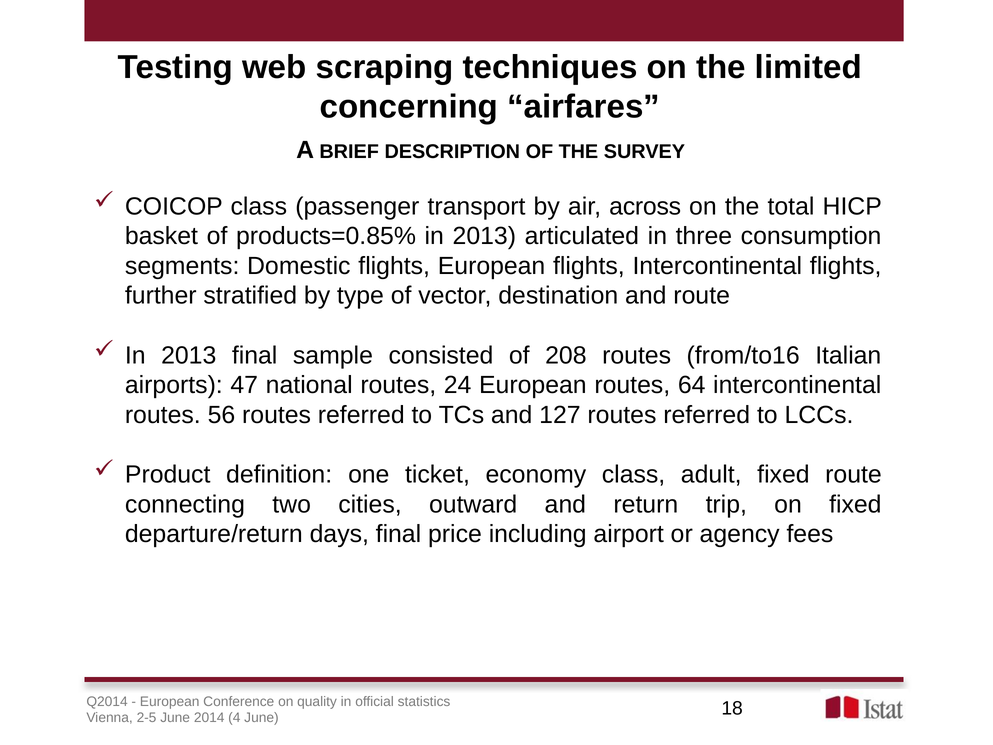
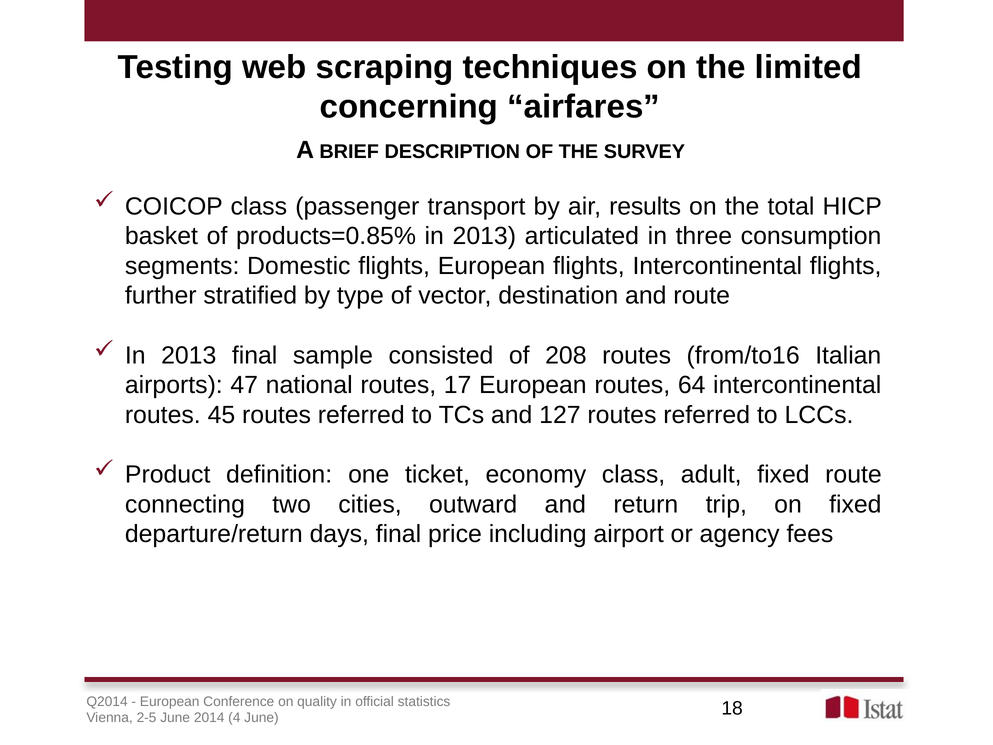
across: across -> results
24: 24 -> 17
56: 56 -> 45
